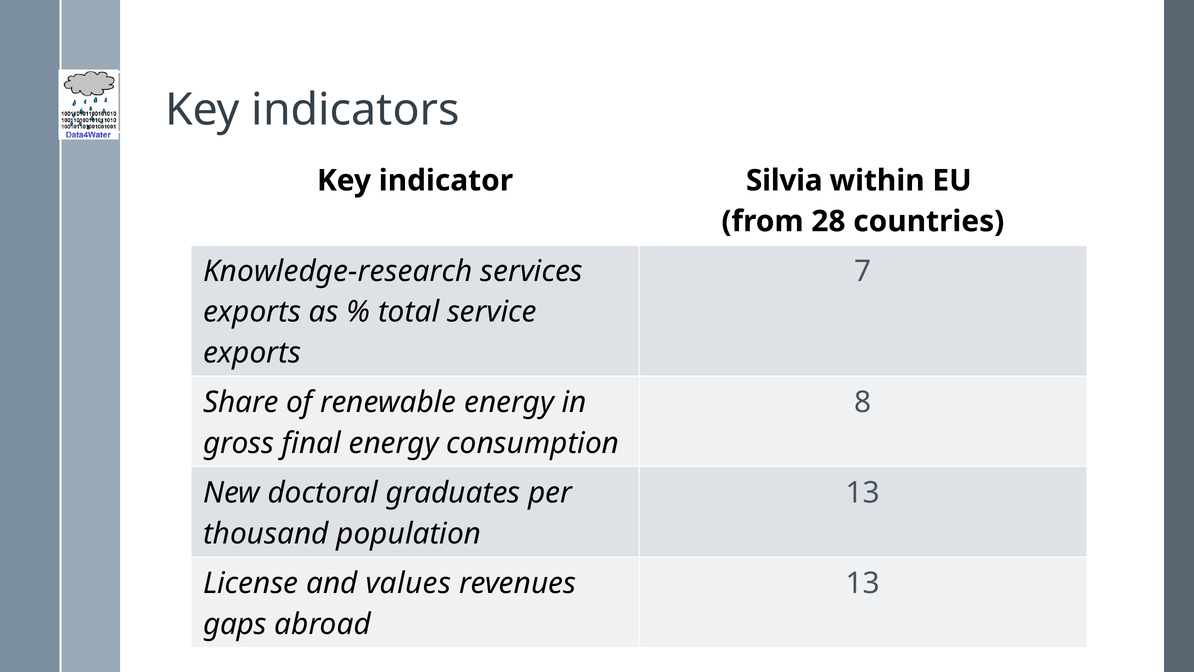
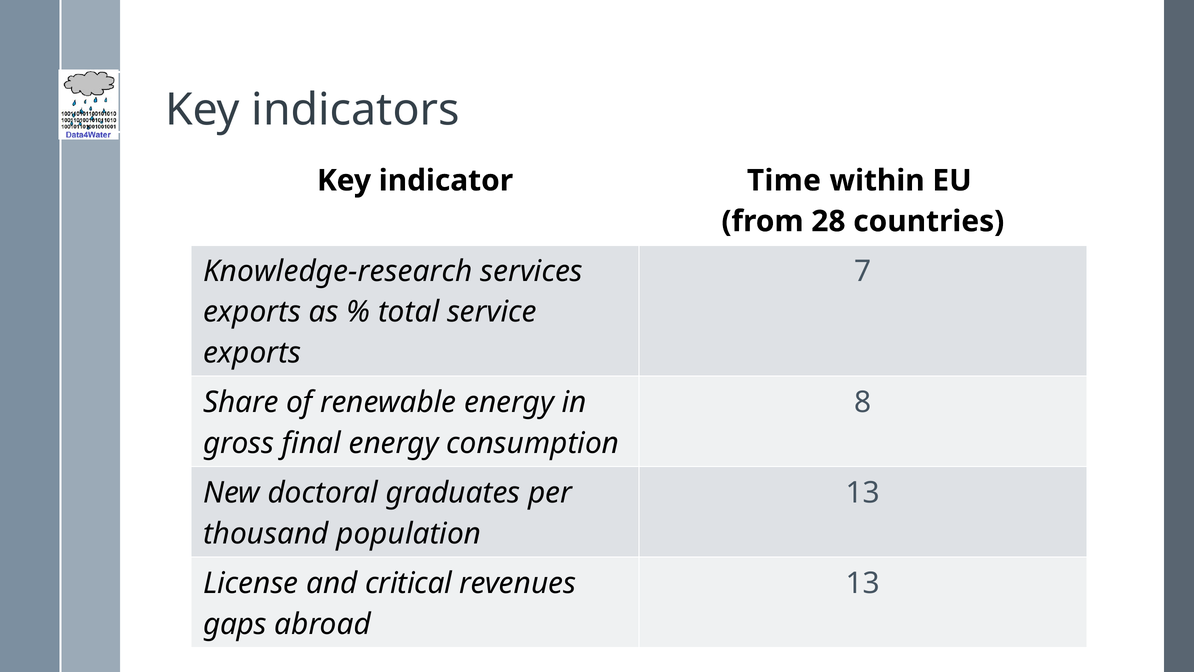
Silvia: Silvia -> Time
values: values -> critical
